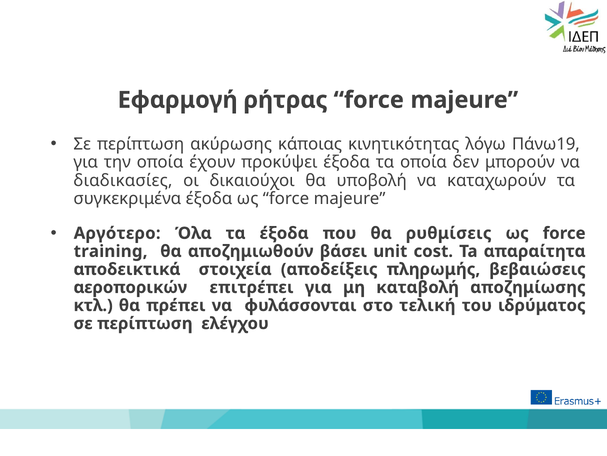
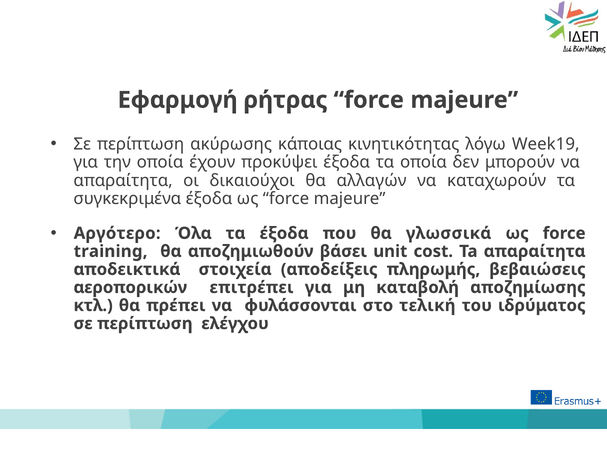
Πάνω19: Πάνω19 -> Week19
διαδικασίες at (123, 180): διαδικασίες -> απαραίτητα
υποβολή: υποβολή -> αλλαγών
ρυθμίσεις: ρυθμίσεις -> γλωσσικά
